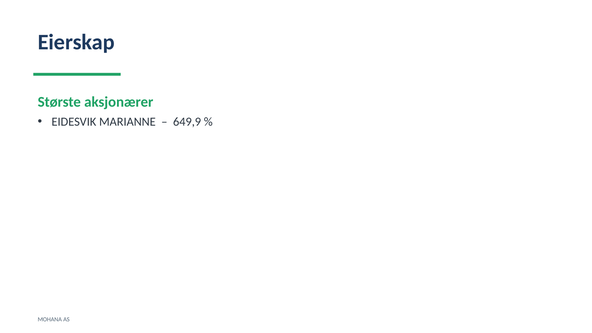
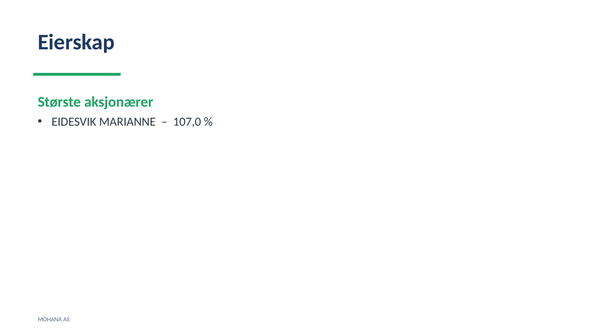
649,9: 649,9 -> 107,0
